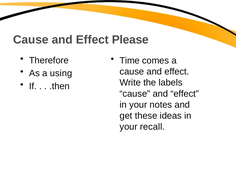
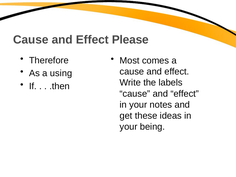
Time: Time -> Most
recall: recall -> being
